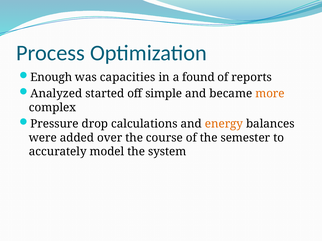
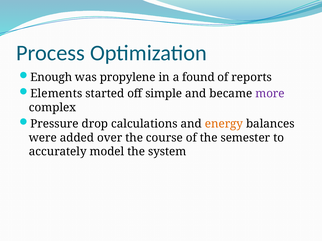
capacities: capacities -> propylene
Analyzed: Analyzed -> Elements
more colour: orange -> purple
